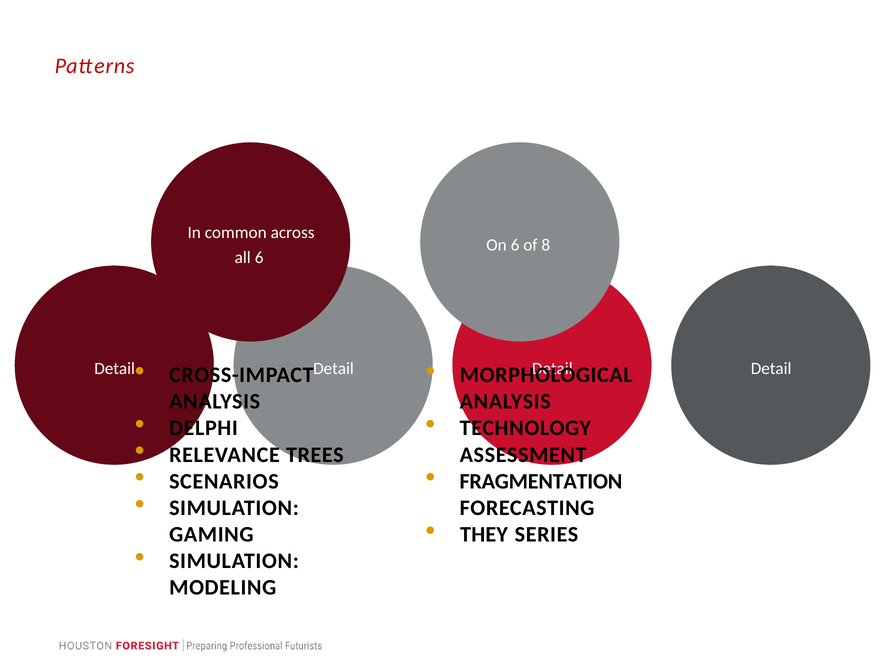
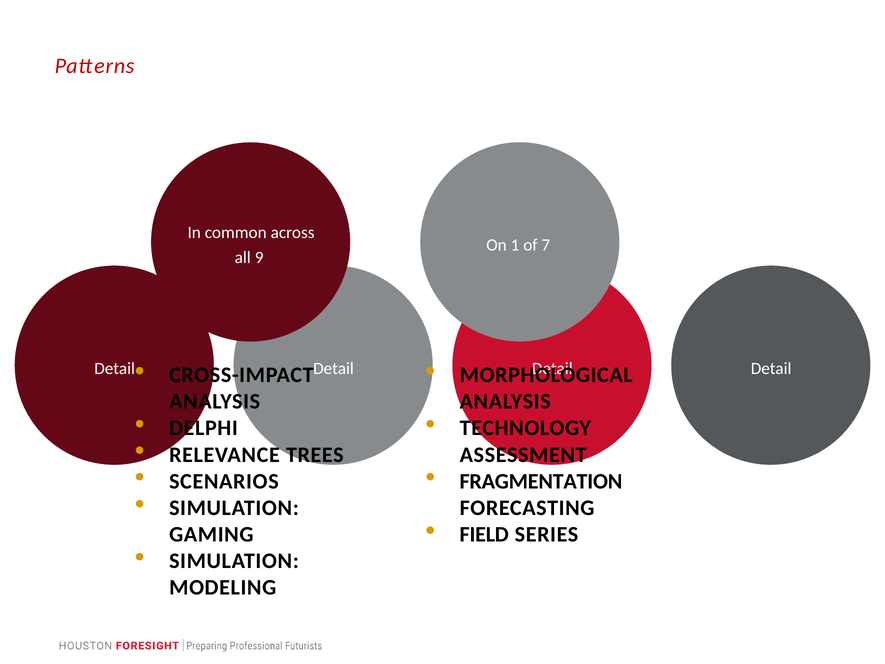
On 6: 6 -> 1
8: 8 -> 7
all 6: 6 -> 9
THEY: THEY -> FIELD
